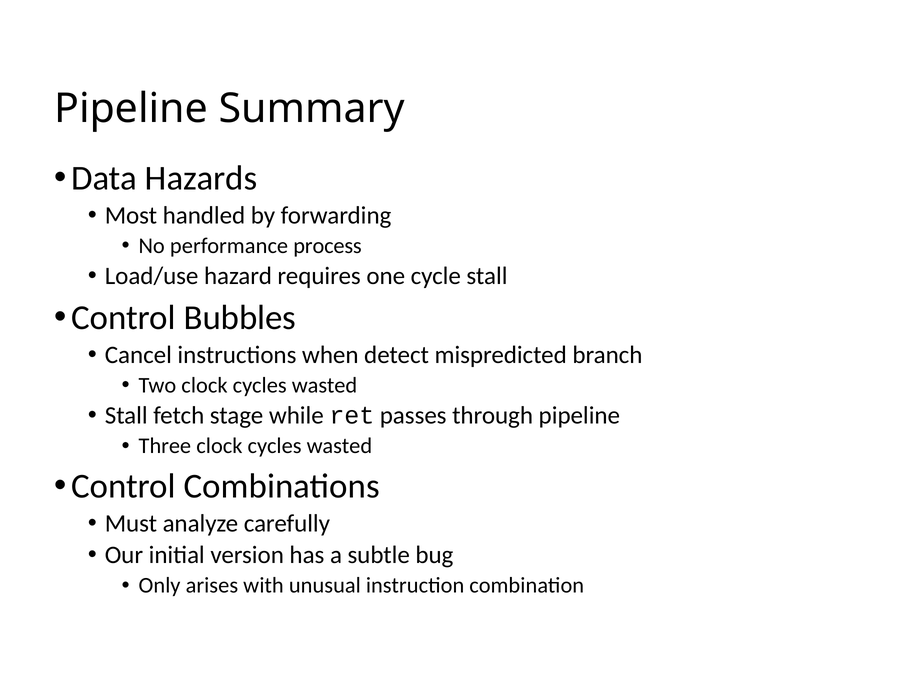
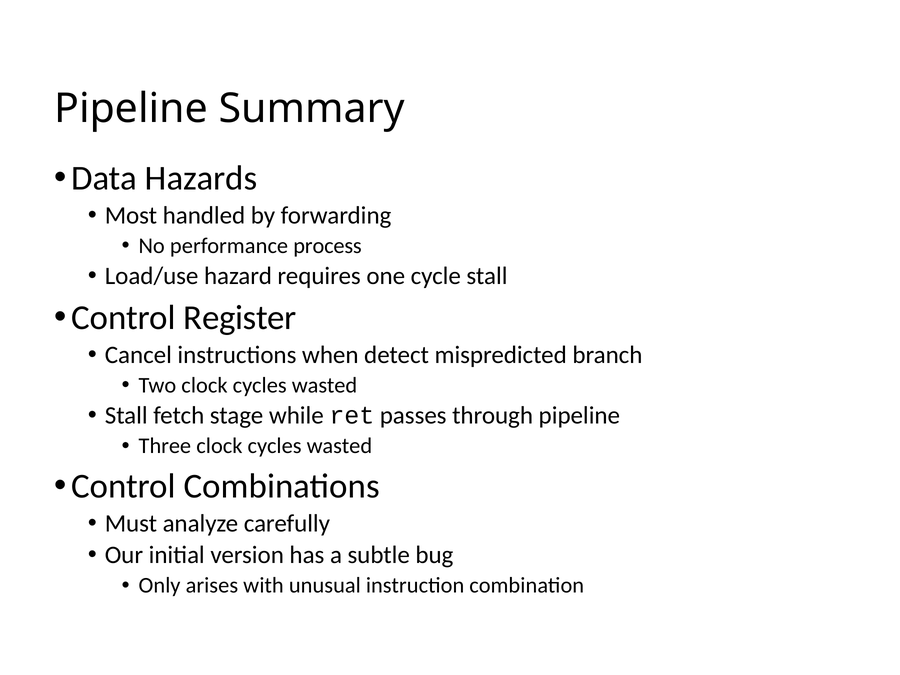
Bubbles: Bubbles -> Register
